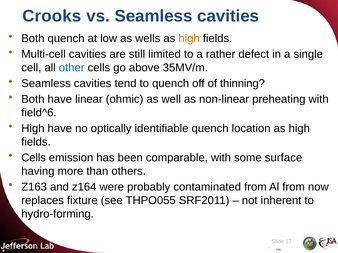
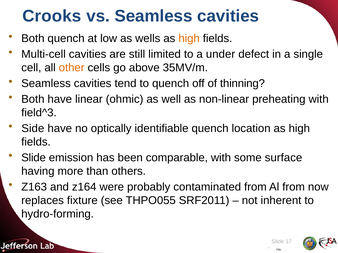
rather: rather -> under
other colour: blue -> orange
field^6: field^6 -> field^3
High at (33, 129): High -> Side
Cells at (34, 158): Cells -> Slide
